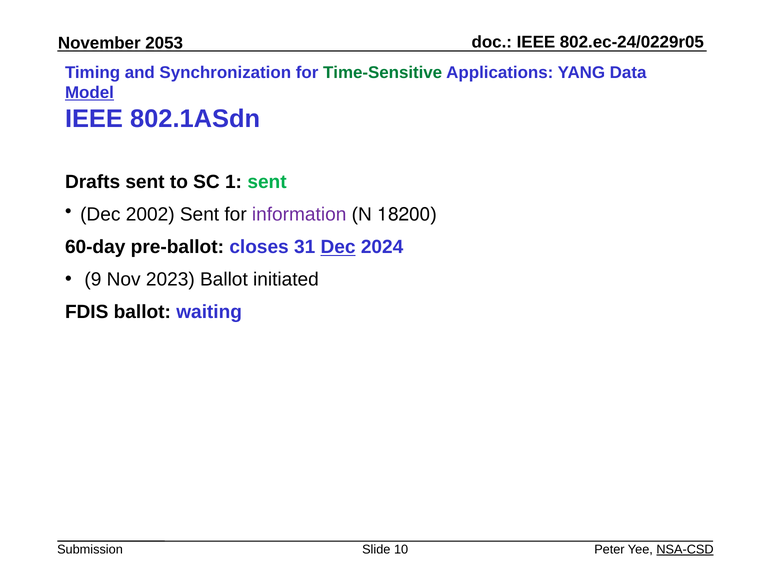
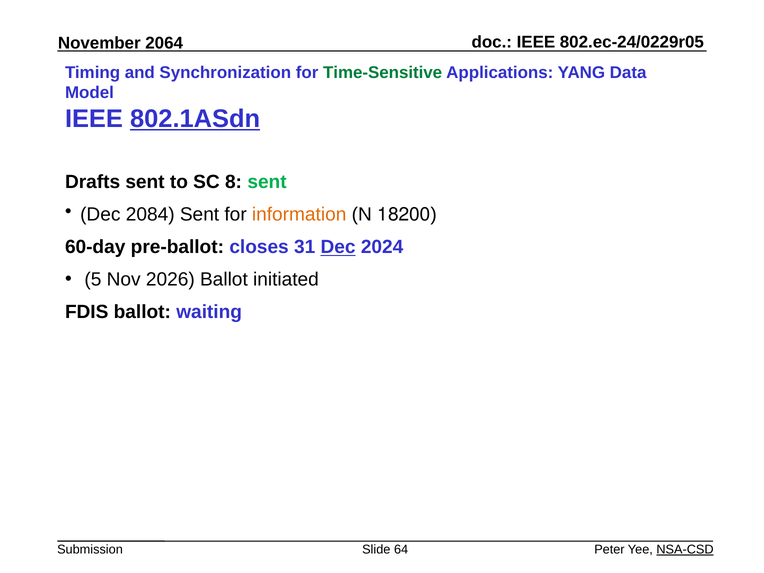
2053: 2053 -> 2064
Model underline: present -> none
802.1ASdn underline: none -> present
1: 1 -> 8
2002: 2002 -> 2084
information colour: purple -> orange
9: 9 -> 5
2023: 2023 -> 2026
10: 10 -> 64
